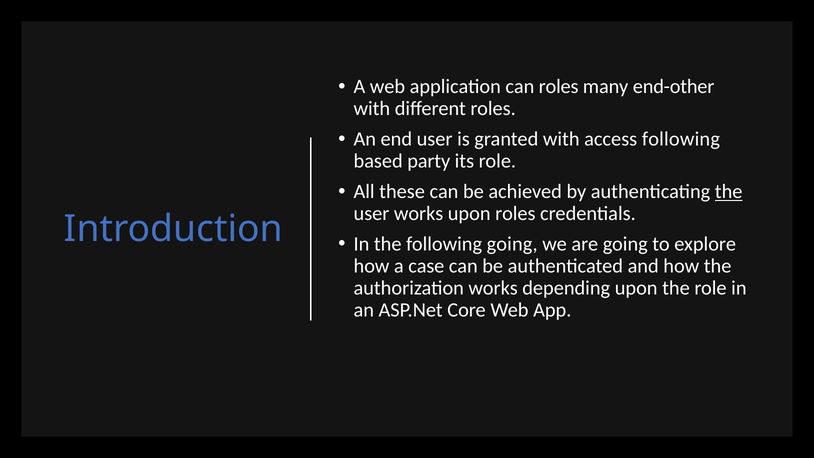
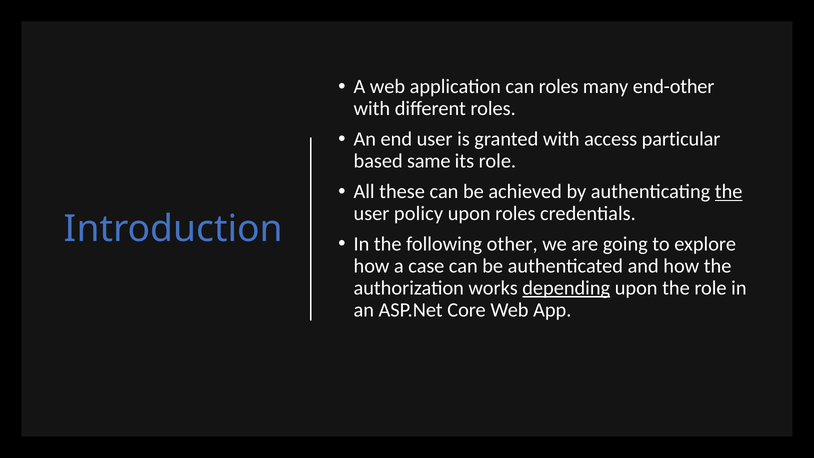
access following: following -> particular
party: party -> same
user works: works -> policy
following going: going -> other
depending underline: none -> present
